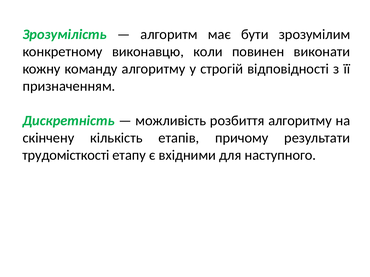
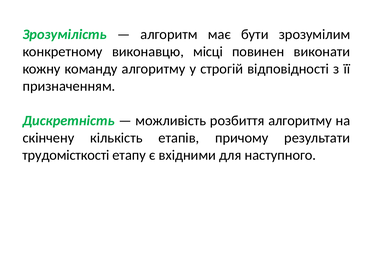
коли: коли -> місці
